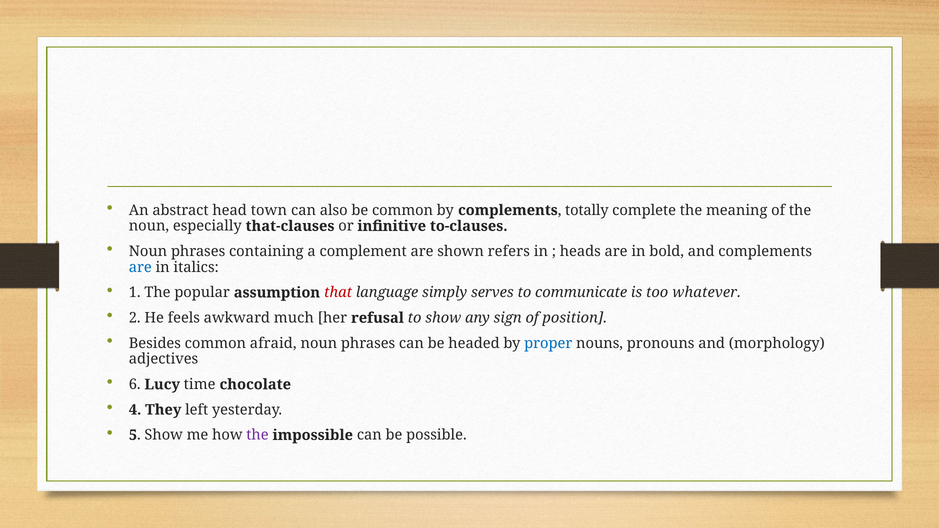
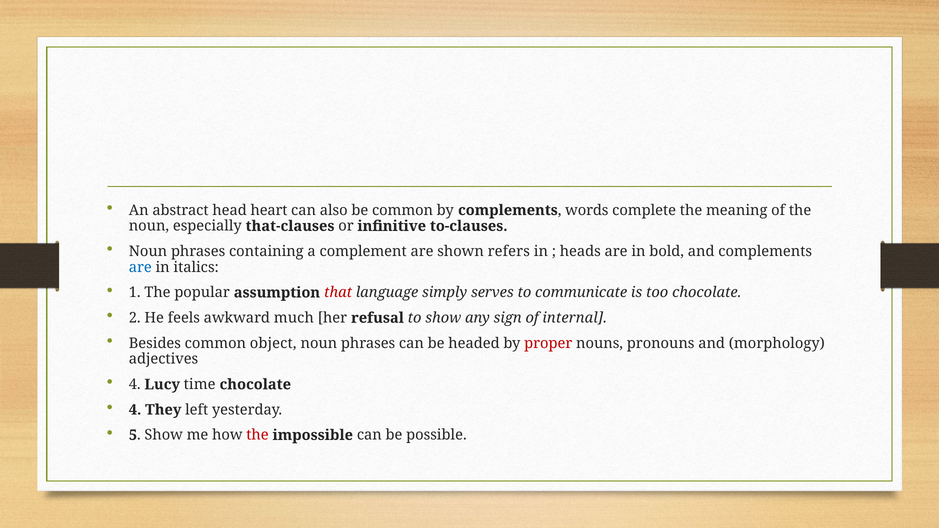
town: town -> heart
totally: totally -> words
too whatever: whatever -> chocolate
position: position -> internal
afraid: afraid -> object
proper colour: blue -> red
6 at (135, 385): 6 -> 4
the at (257, 435) colour: purple -> red
